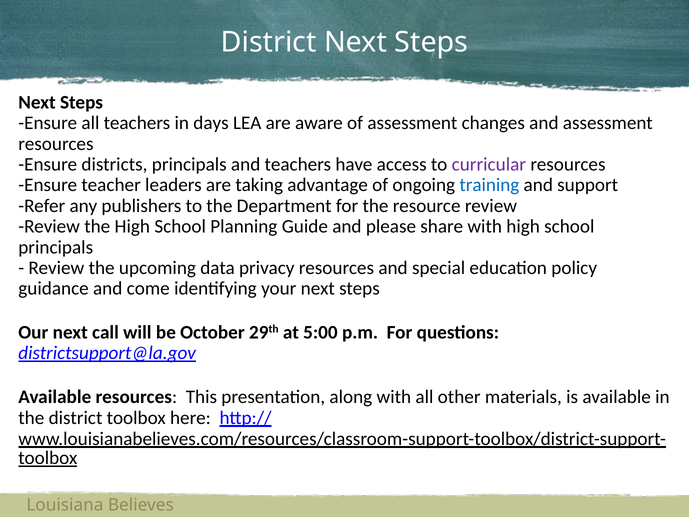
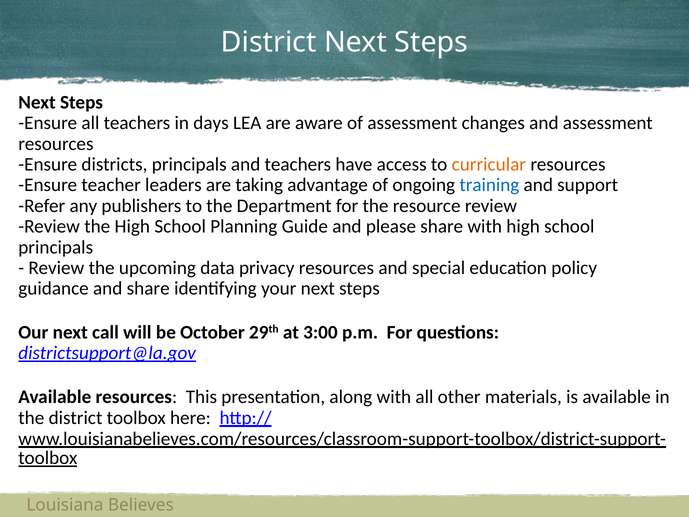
curricular colour: purple -> orange
and come: come -> share
5:00: 5:00 -> 3:00
